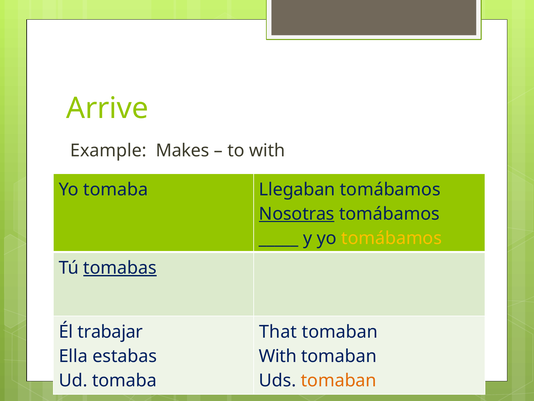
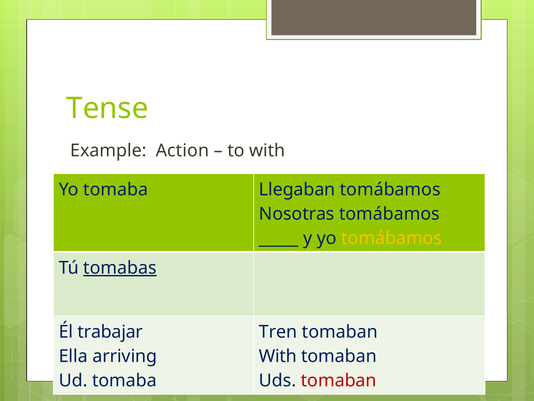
Arrive: Arrive -> Tense
Makes: Makes -> Action
Nosotras underline: present -> none
That: That -> Tren
estabas: estabas -> arriving
tomaban at (339, 380) colour: orange -> red
